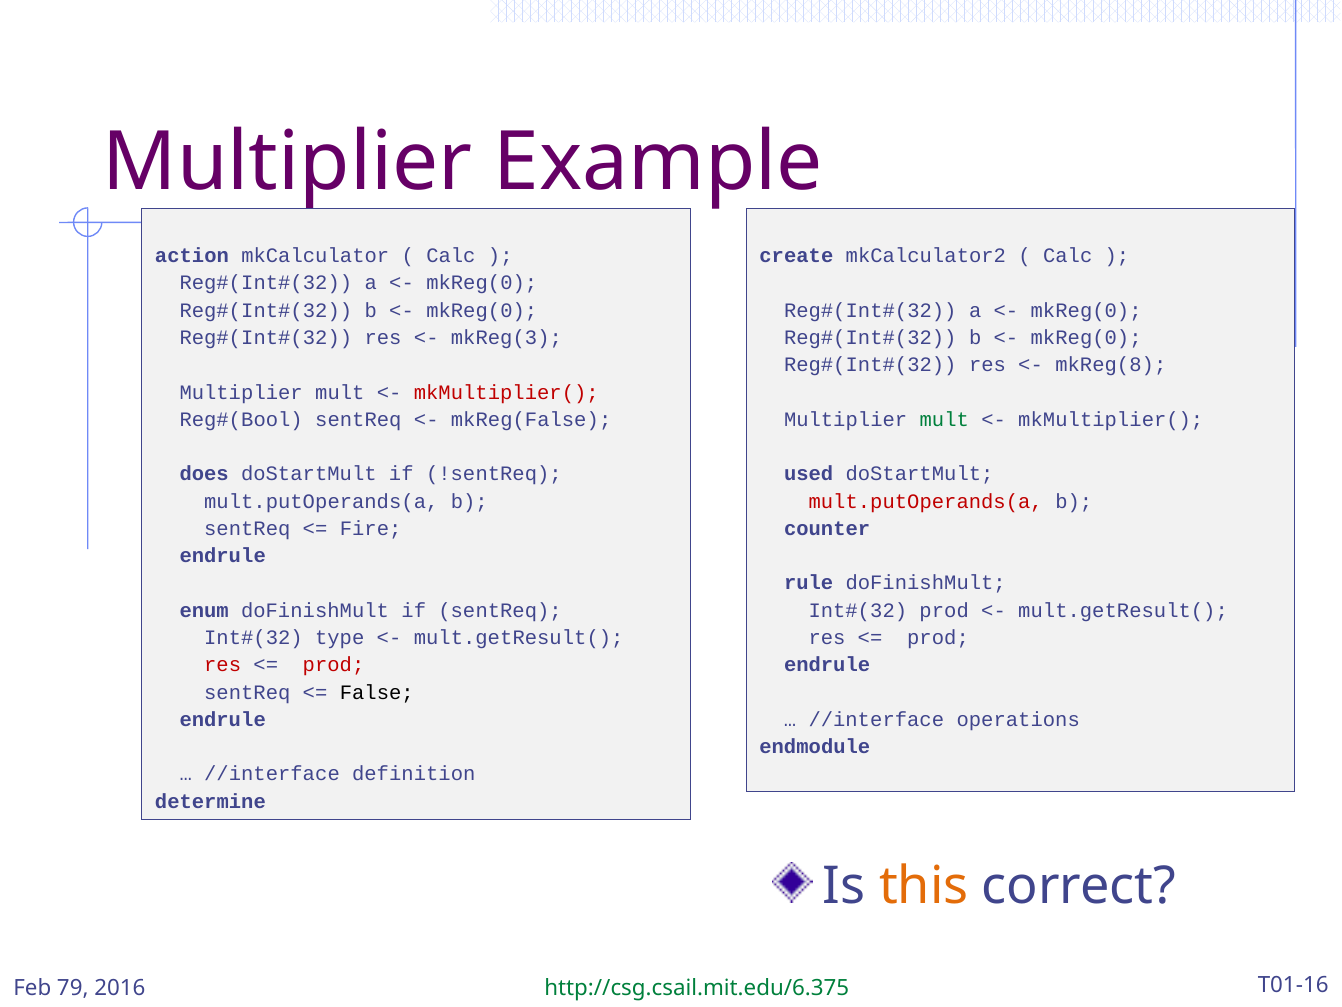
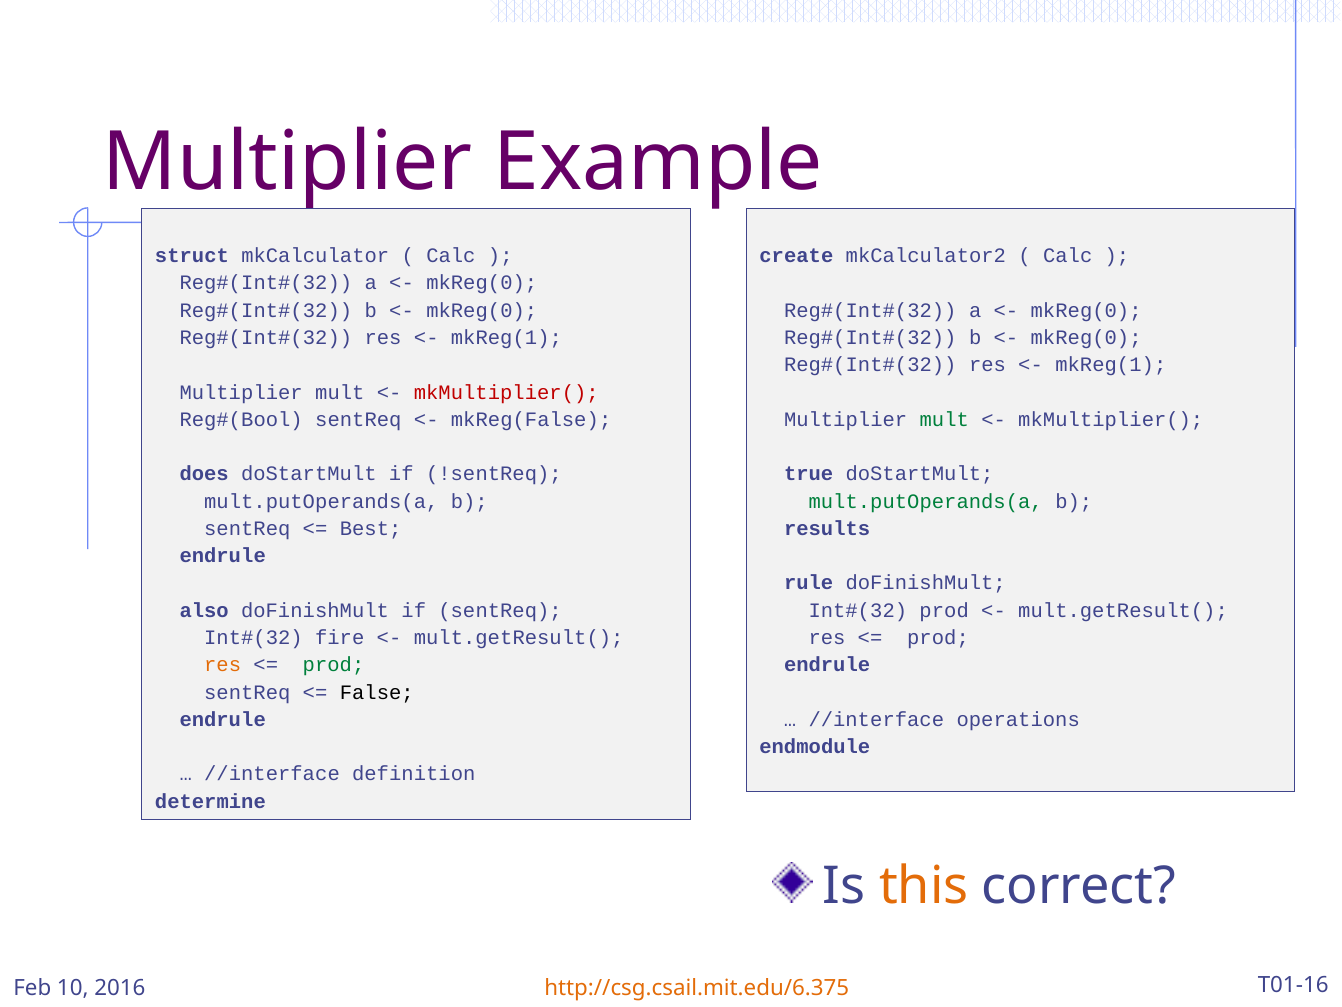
action: action -> struct
mkReg(3 at (506, 338): mkReg(3 -> mkReg(1
mkReg(8 at (1111, 365): mkReg(8 -> mkReg(1
used: used -> true
mult.putOperands(a at (926, 501) colour: red -> green
Fire: Fire -> Best
counter: counter -> results
enum: enum -> also
type: type -> fire
res at (223, 665) colour: red -> orange
prod at (334, 665) colour: red -> green
79: 79 -> 10
http://csg.csail.mit.edu/6.375 colour: green -> orange
